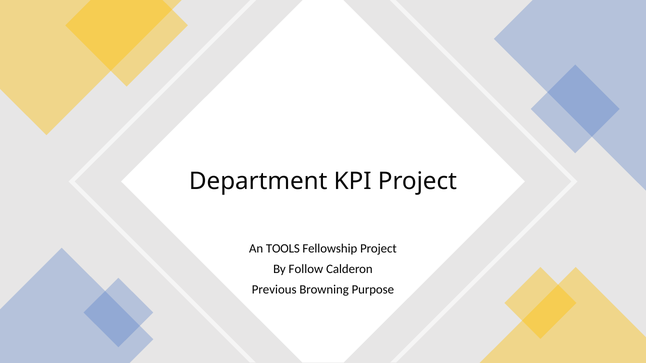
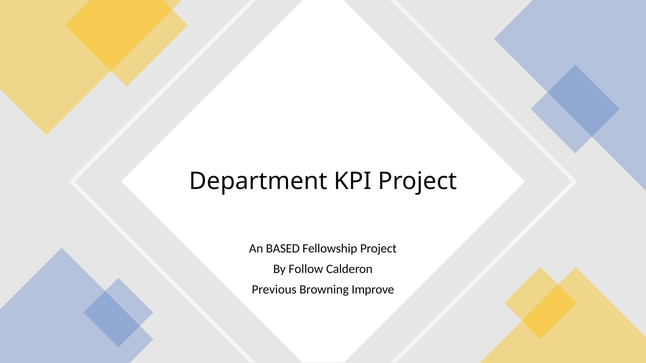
TOOLS: TOOLS -> BASED
Purpose: Purpose -> Improve
